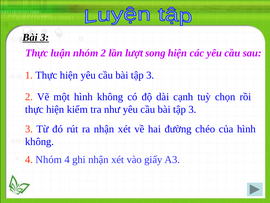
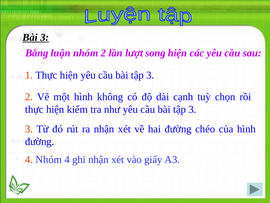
Thực at (37, 53): Thực -> Bằng
không at (40, 141): không -> đường
